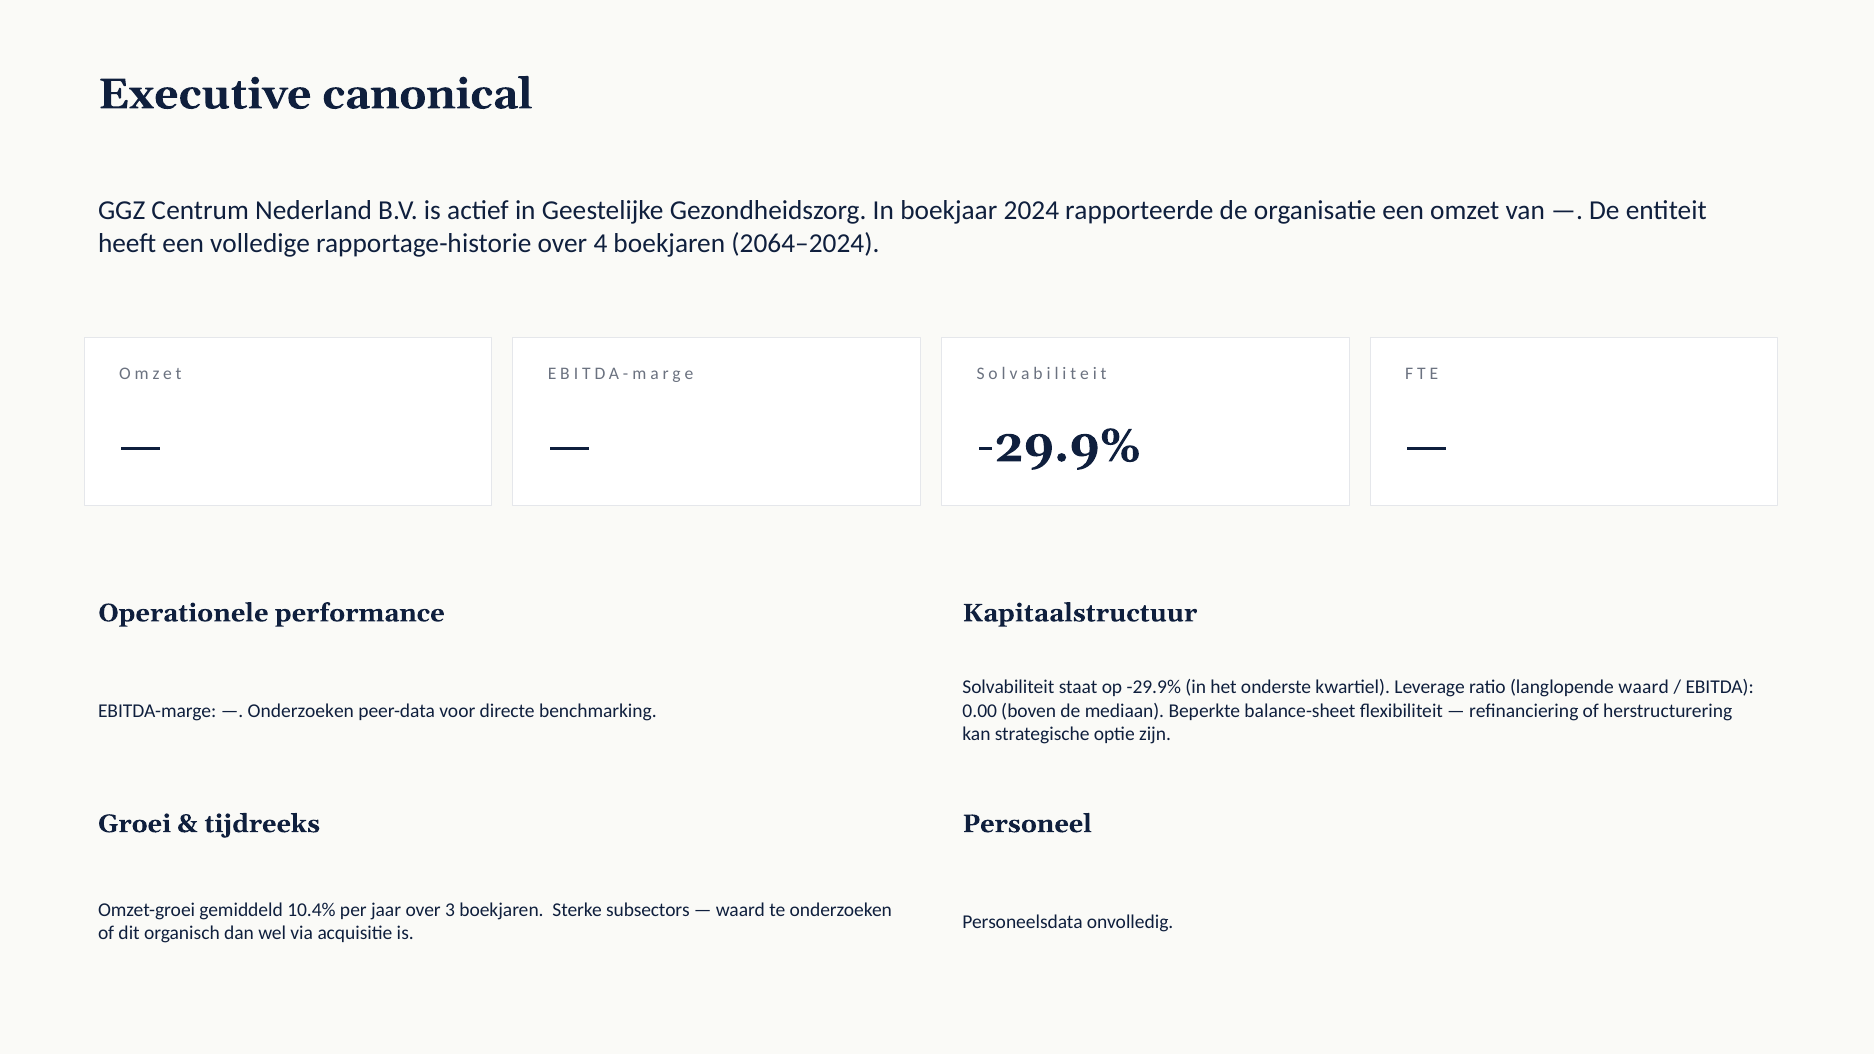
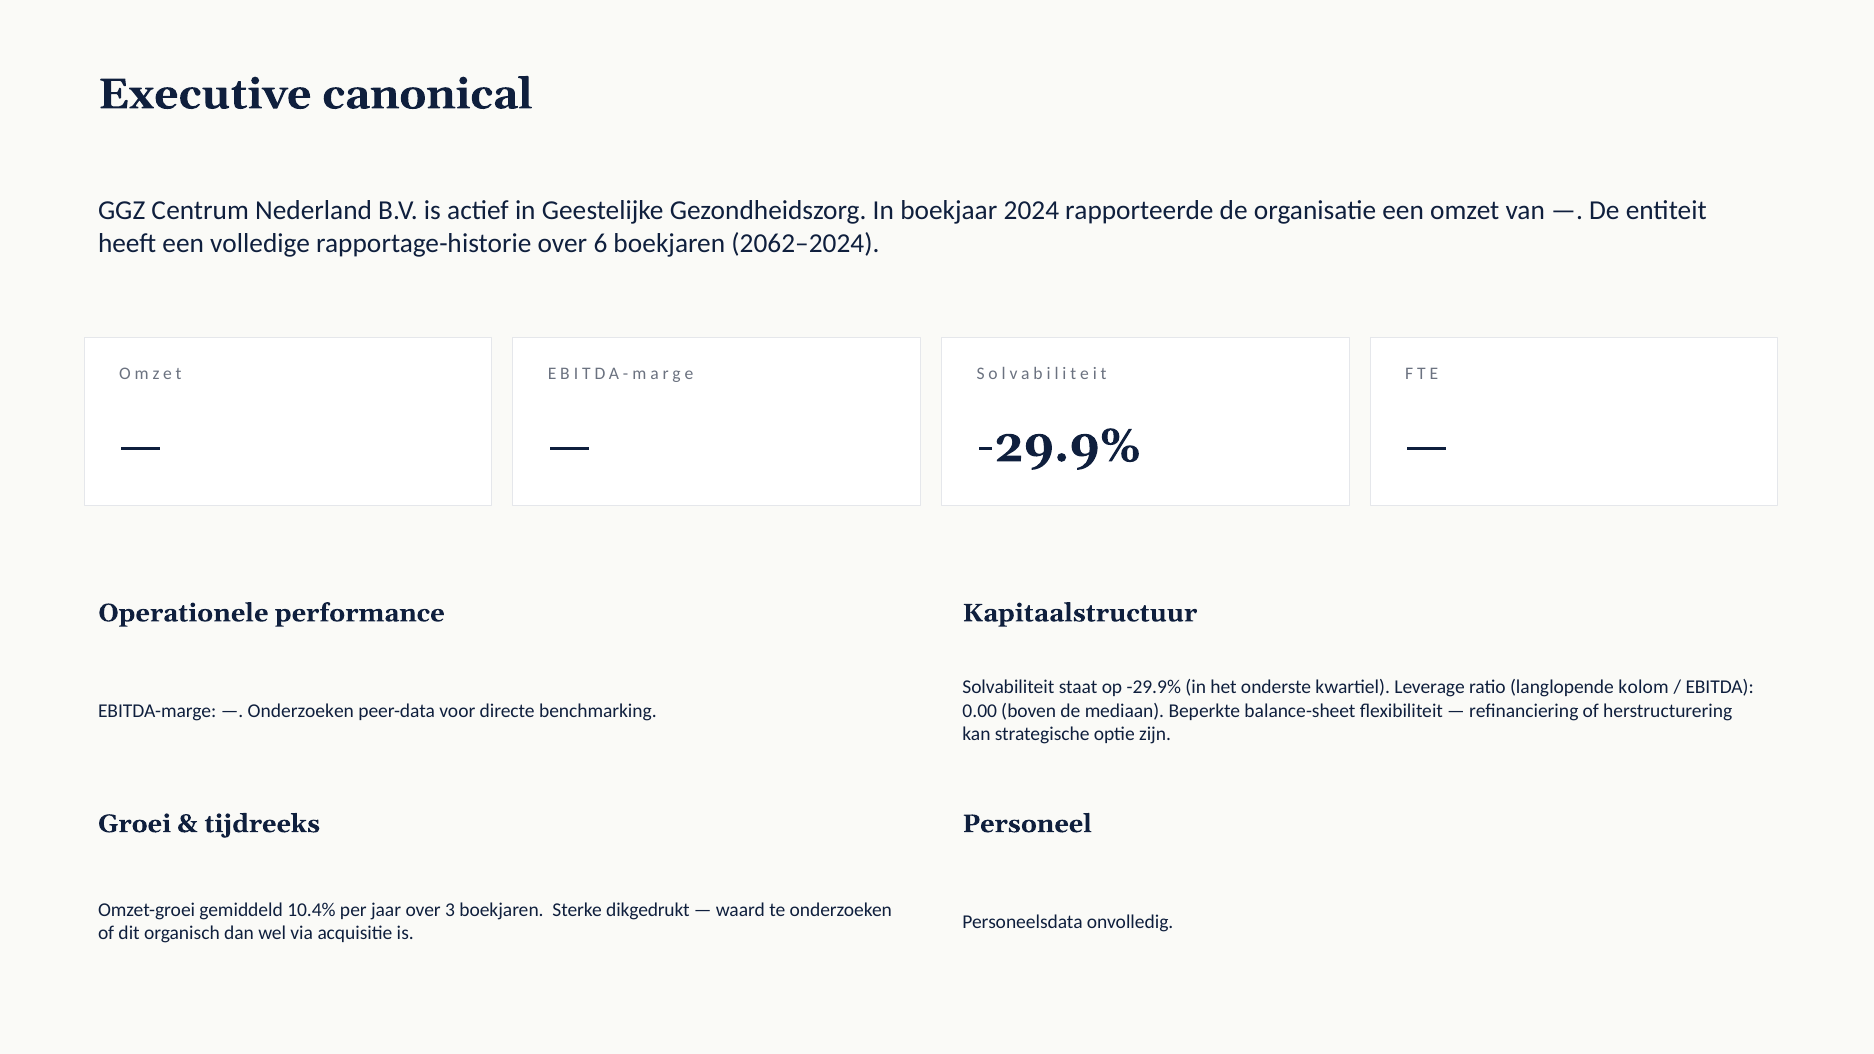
4: 4 -> 6
2064–2024: 2064–2024 -> 2062–2024
langlopende waard: waard -> kolom
subsectors: subsectors -> dikgedrukt
